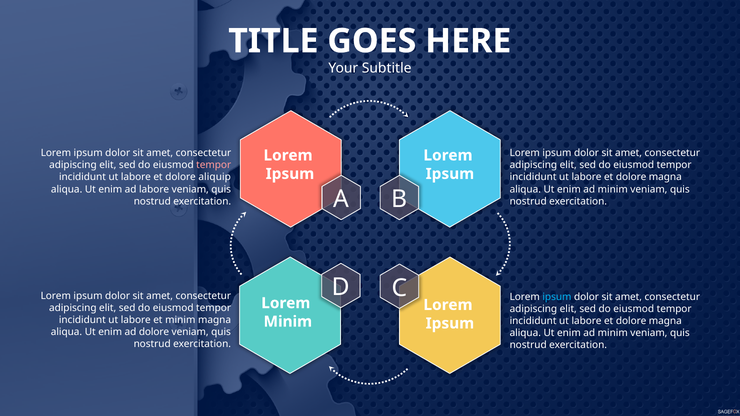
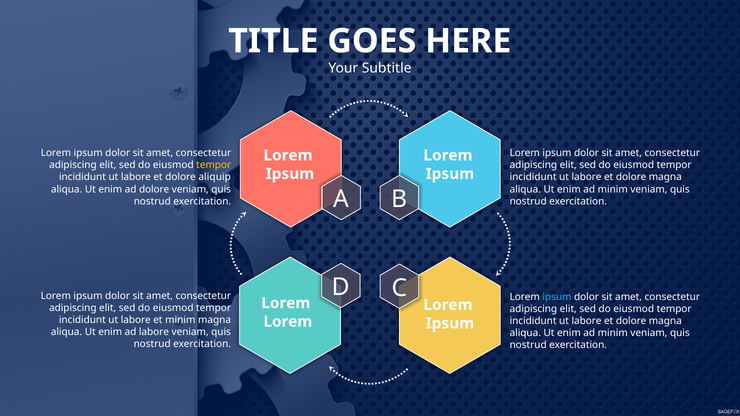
tempor at (214, 165) colour: pink -> yellow
ad labore: labore -> dolore
Minim at (288, 322): Minim -> Lorem
ad dolore: dolore -> labore
